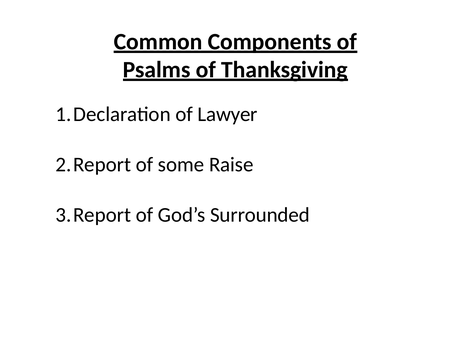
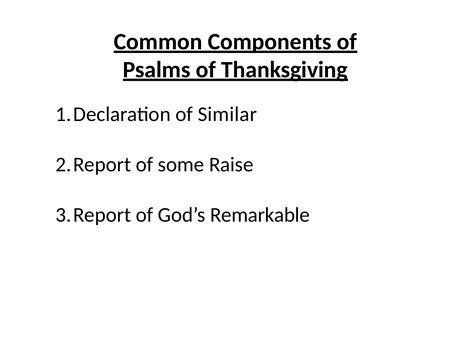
Lawyer: Lawyer -> Similar
Surrounded: Surrounded -> Remarkable
